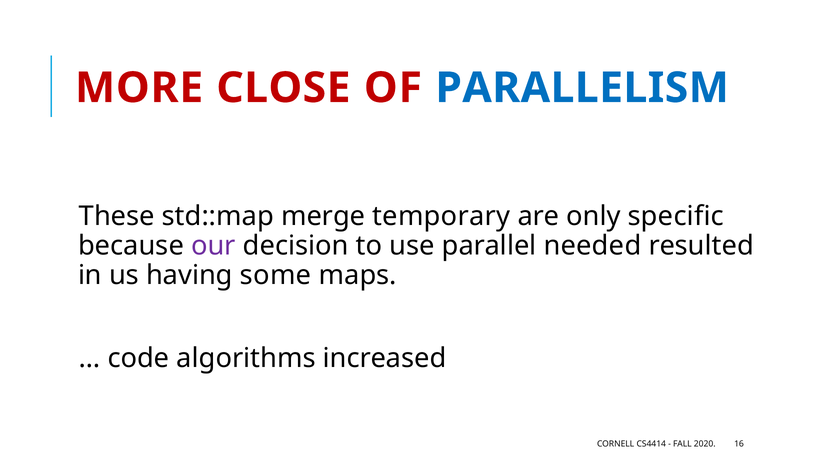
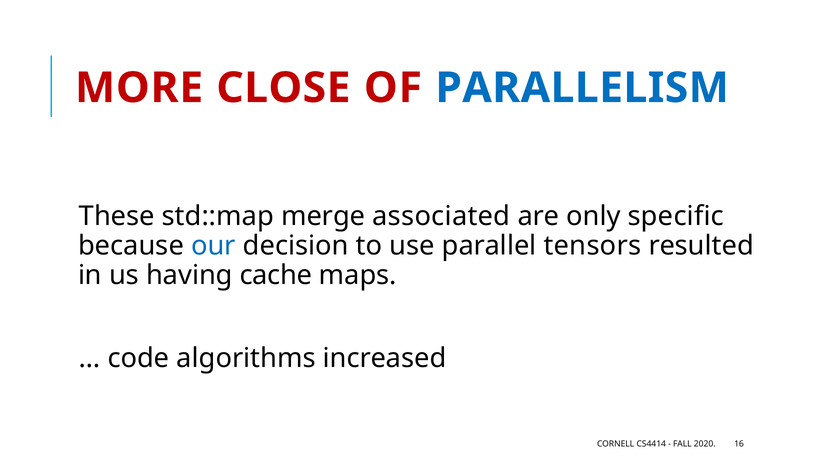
temporary: temporary -> associated
our colour: purple -> blue
needed: needed -> tensors
some: some -> cache
